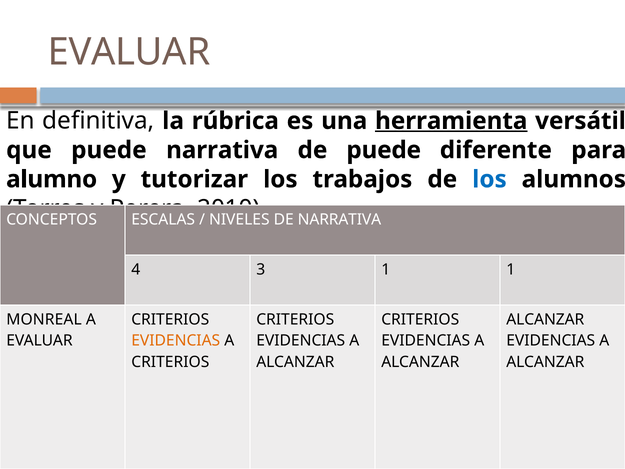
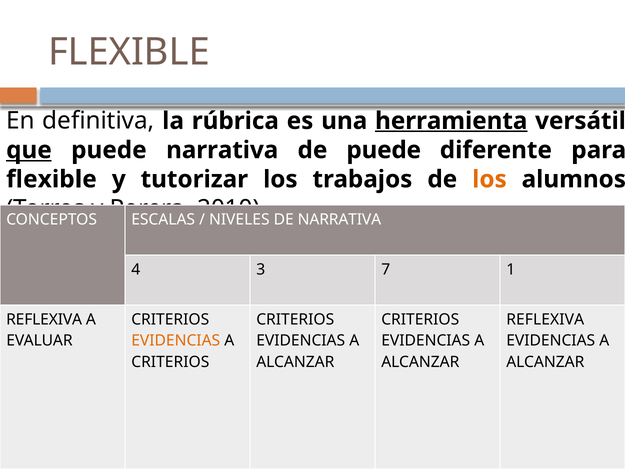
EVALUAR at (129, 52): EVALUAR -> FLEXIBLE
que underline: none -> present
alumno at (52, 179): alumno -> flexible
los at (489, 179) colour: blue -> orange
3 1: 1 -> 7
MONREAL at (44, 319): MONREAL -> REFLEXIVA
ALCANZAR at (545, 319): ALCANZAR -> REFLEXIVA
